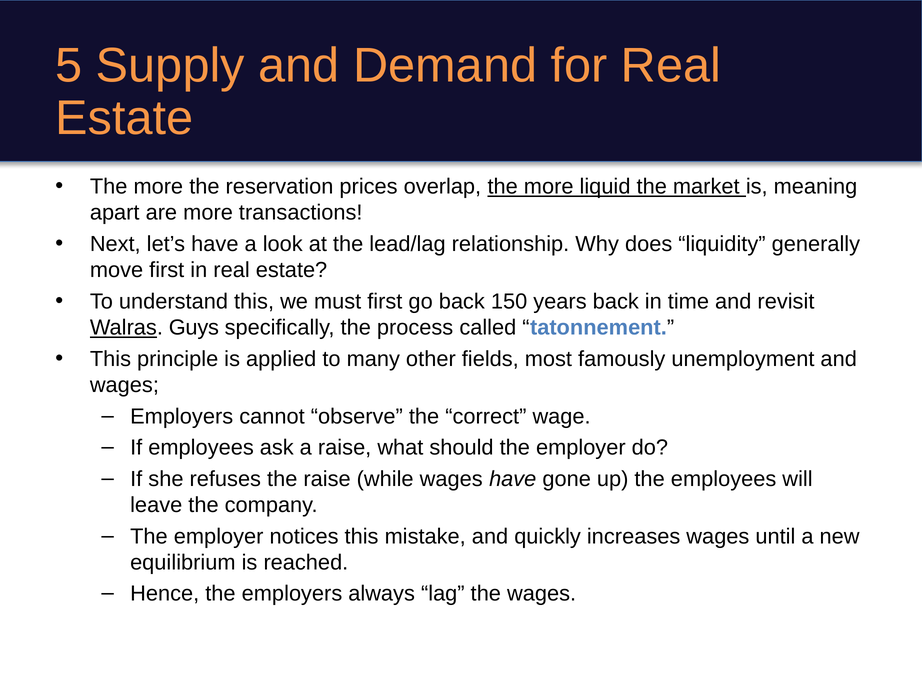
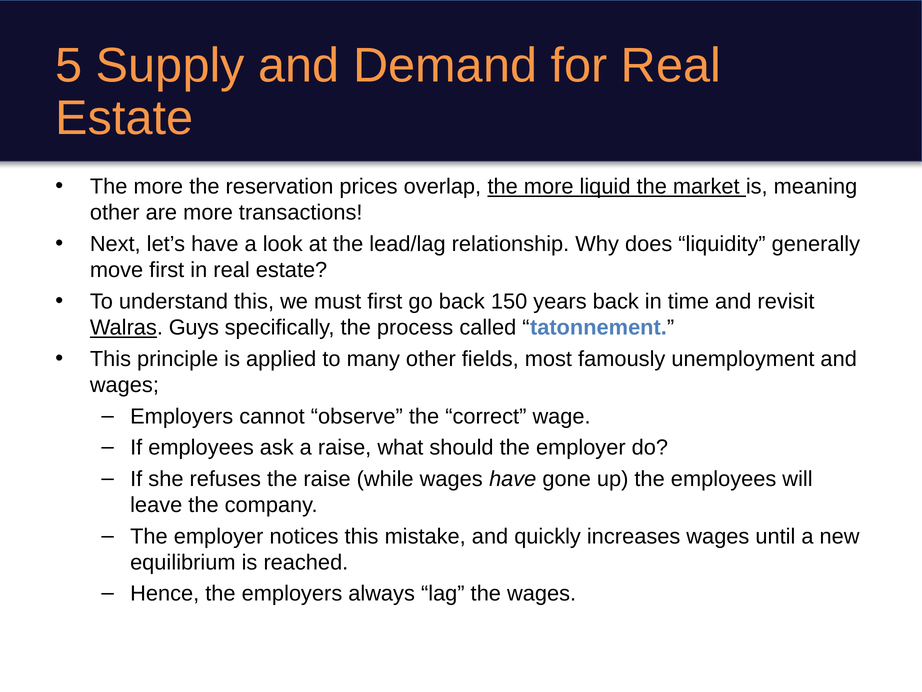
apart at (115, 213): apart -> other
